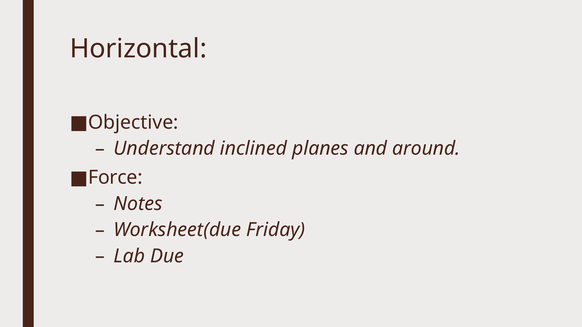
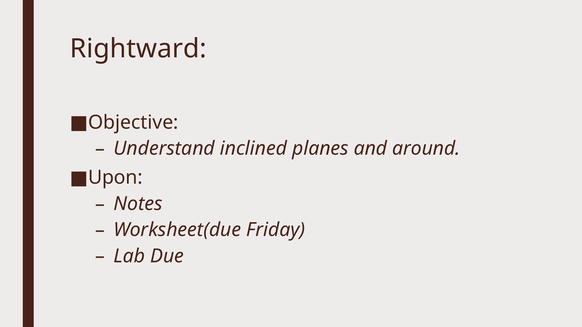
Horizontal: Horizontal -> Rightward
Force: Force -> Upon
